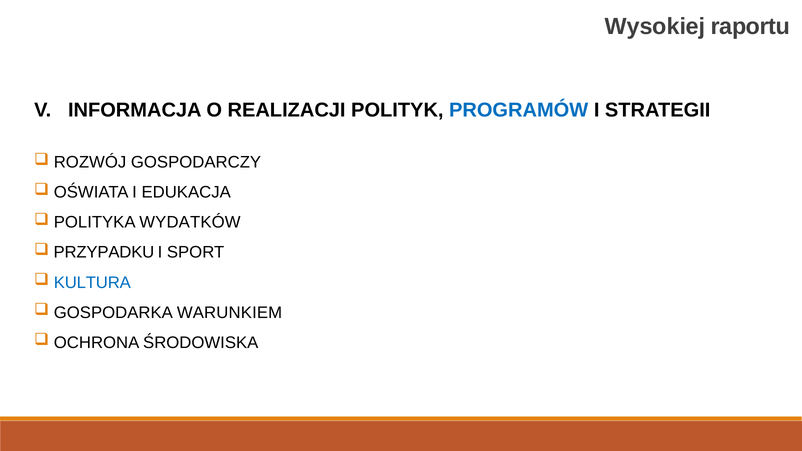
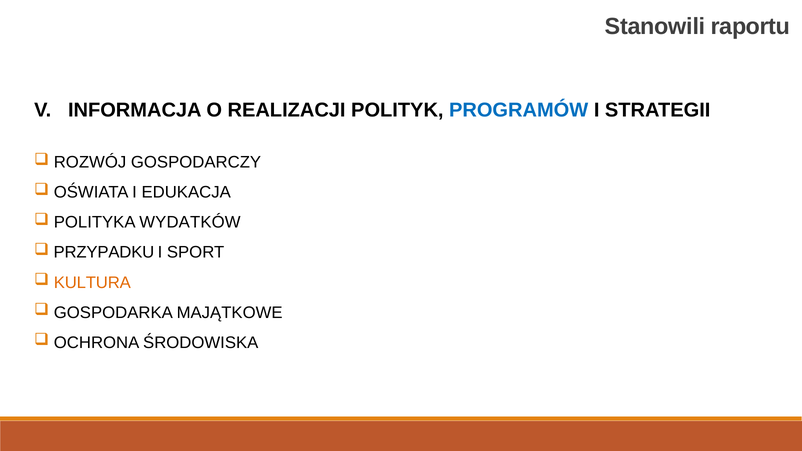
Wysokiej: Wysokiej -> Stanowili
KULTURA colour: blue -> orange
WARUNKIEM: WARUNKIEM -> MAJĄTKOWE
